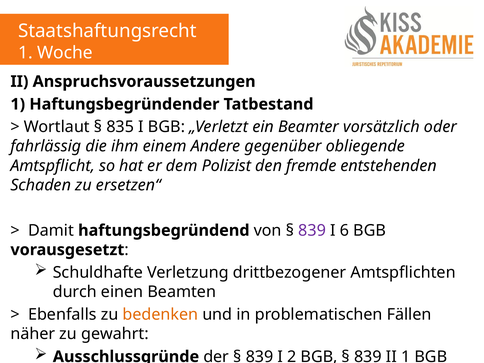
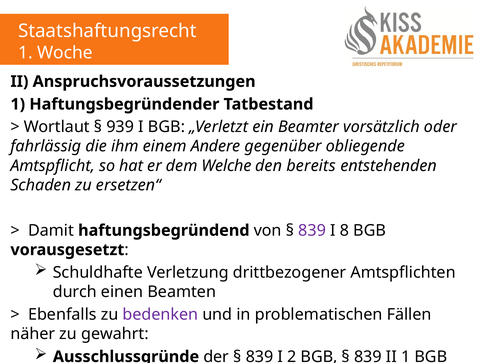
835: 835 -> 939
Polizist: Polizist -> Welche
fremde: fremde -> bereits
6: 6 -> 8
bedenken colour: orange -> purple
